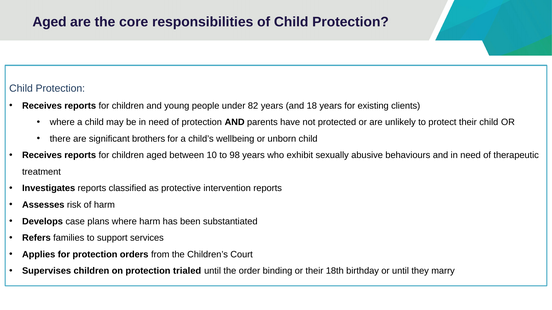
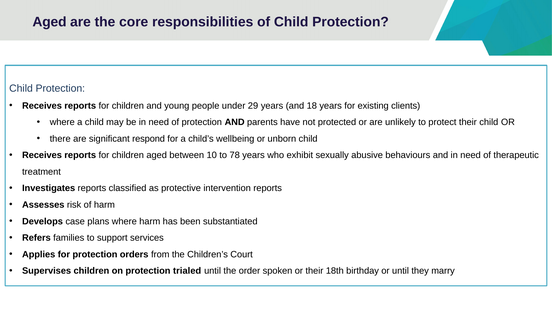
82: 82 -> 29
brothers: brothers -> respond
98: 98 -> 78
binding: binding -> spoken
